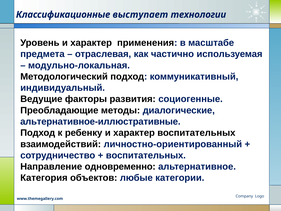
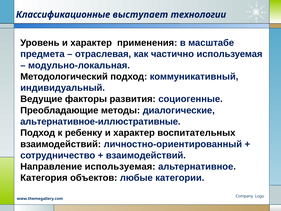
воспитательных at (146, 155): воспитательных -> взаимодействий
Направление одновременно: одновременно -> используемая
